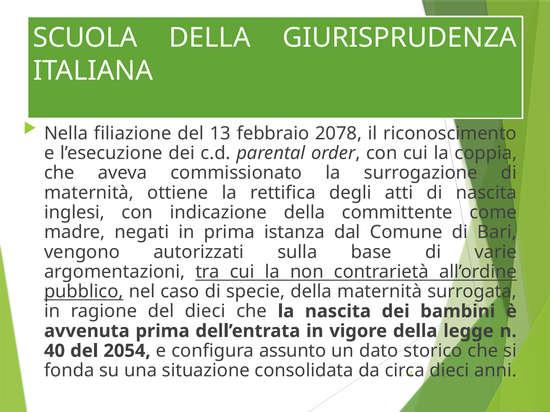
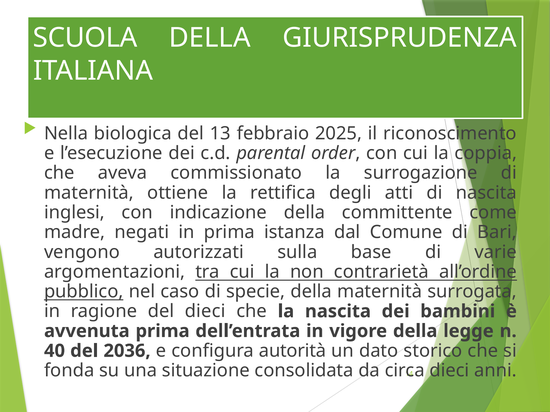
filiazione: filiazione -> biologica
2078: 2078 -> 2025
2054: 2054 -> 2036
assunto: assunto -> autorità
